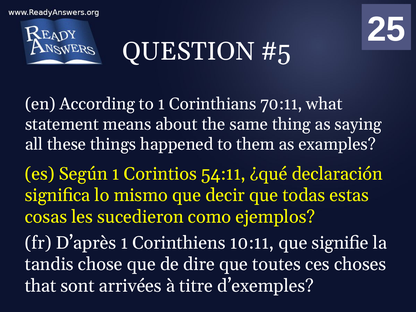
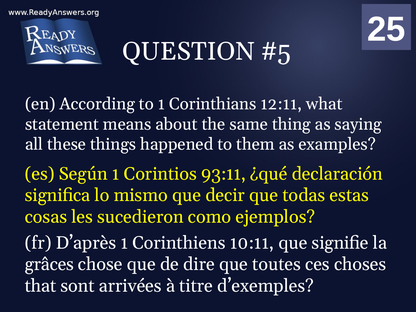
70:11: 70:11 -> 12:11
54:11: 54:11 -> 93:11
tandis: tandis -> grâces
